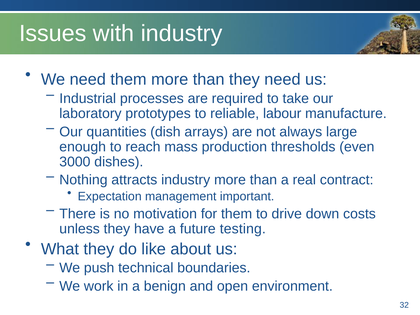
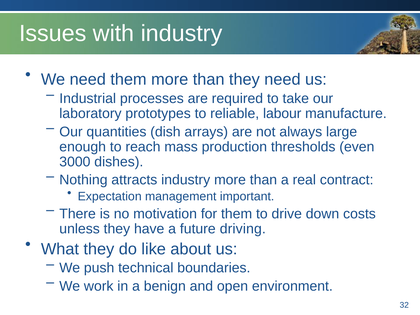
testing: testing -> driving
